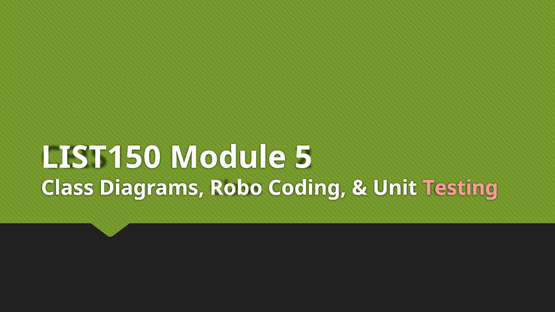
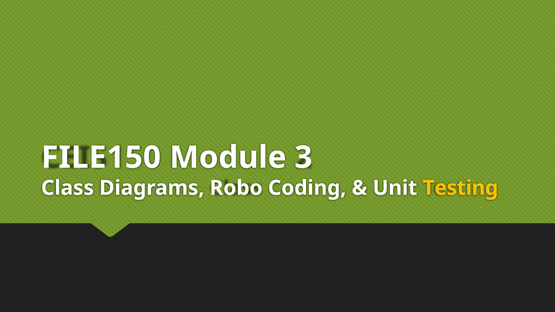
LIST150: LIST150 -> FILE150
5: 5 -> 3
Testing colour: pink -> yellow
